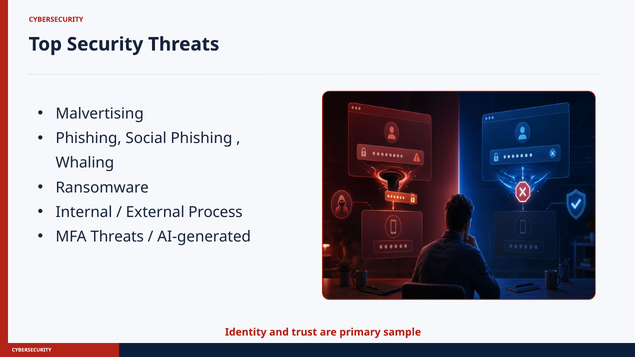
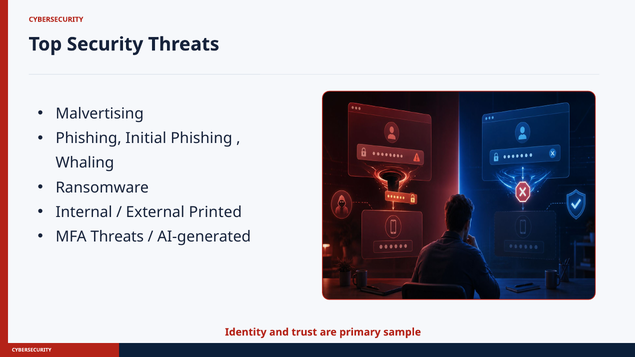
Social: Social -> Initial
Process: Process -> Printed
